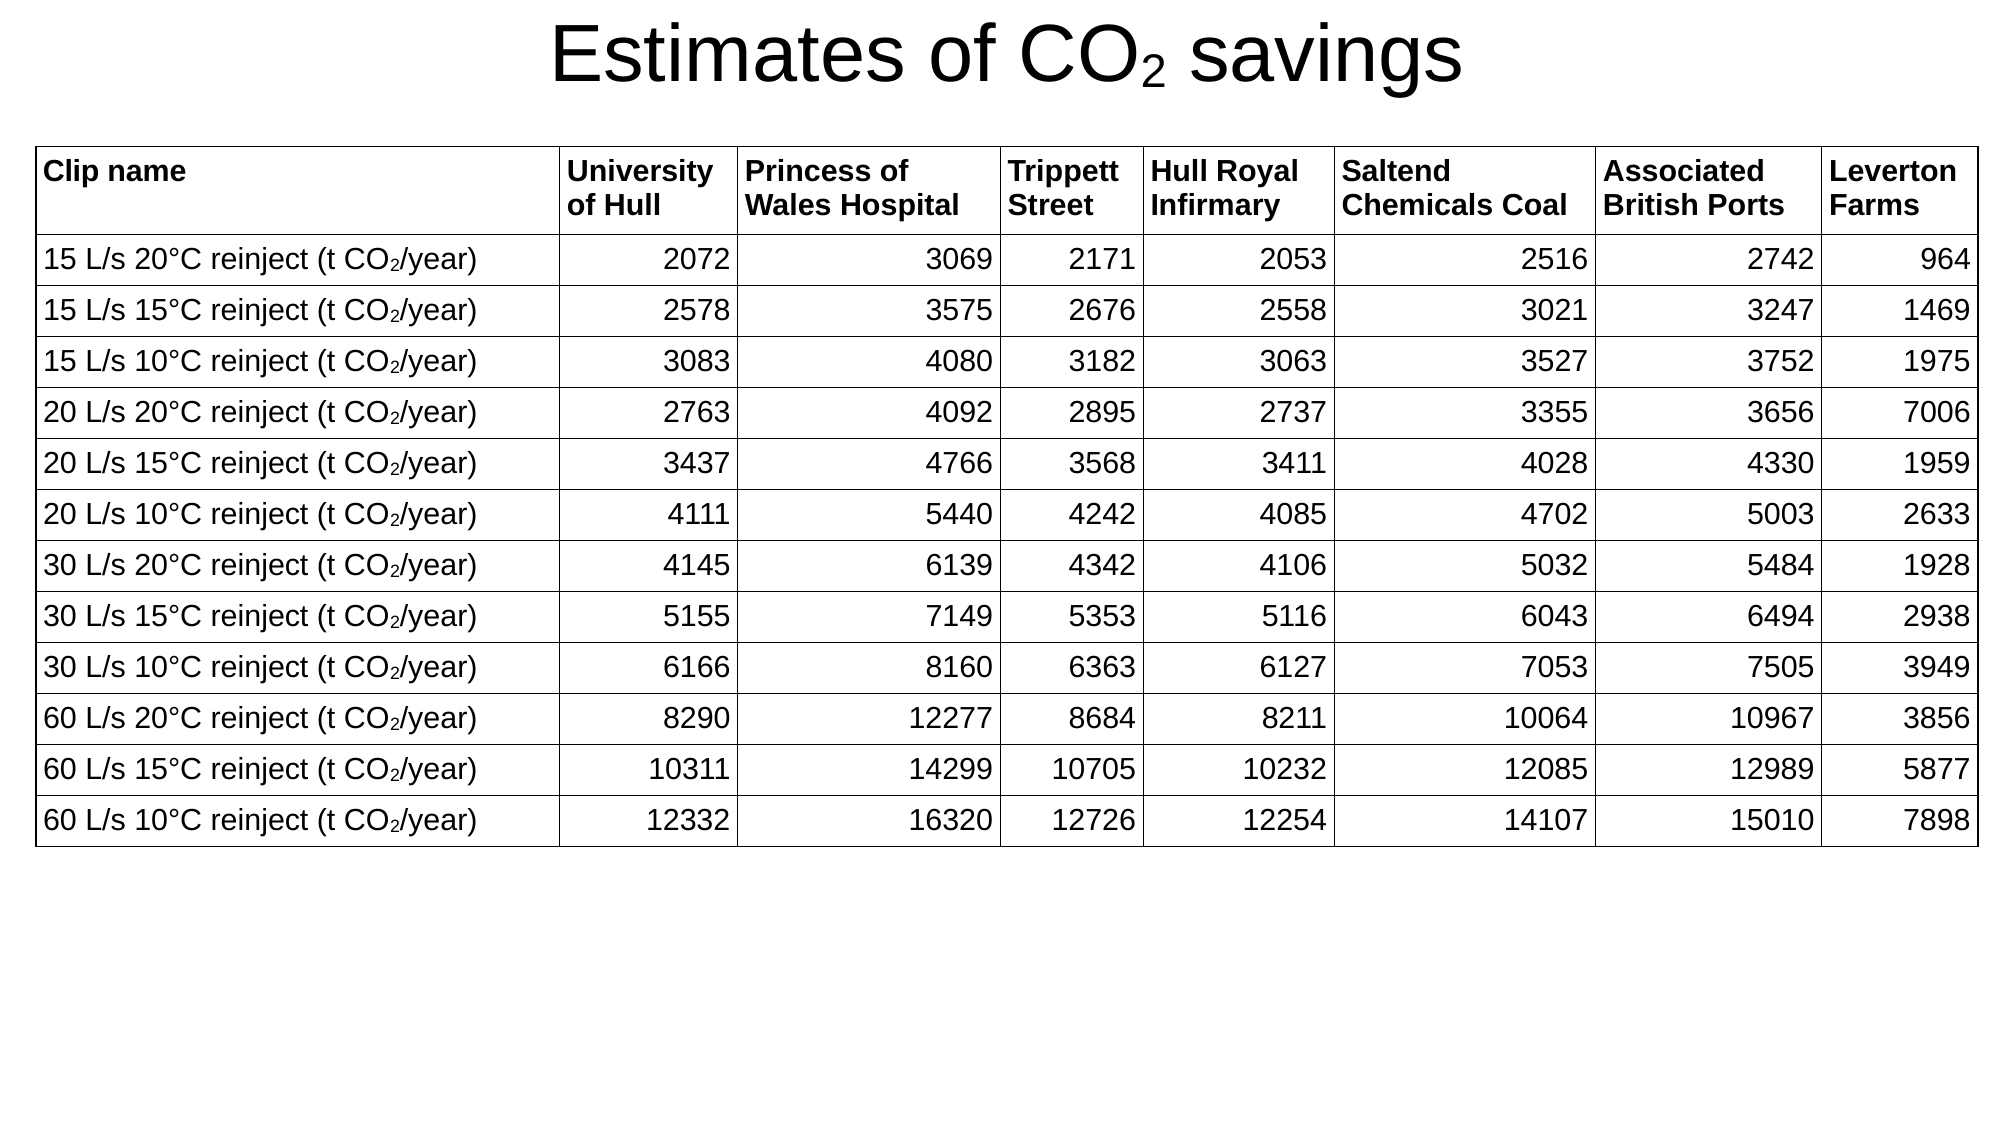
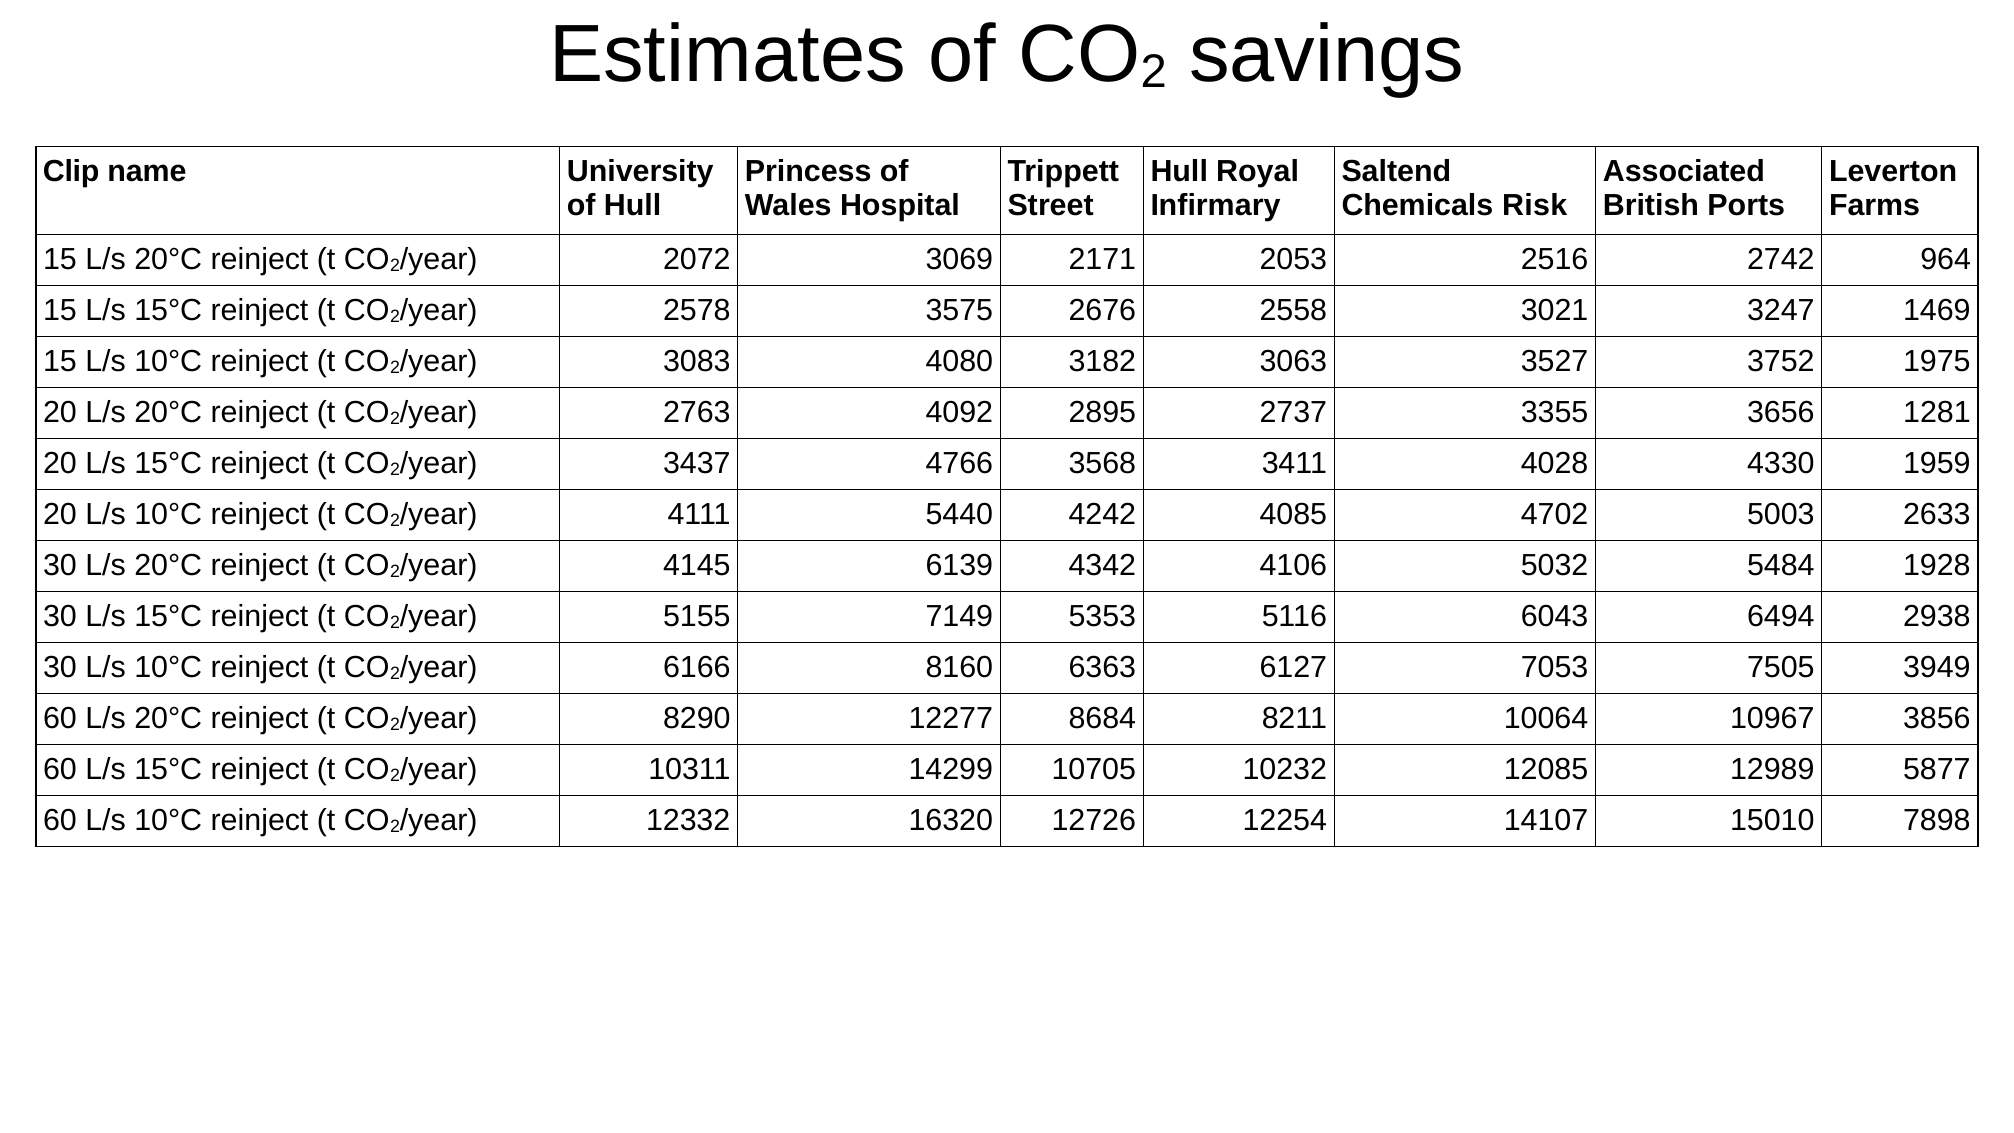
Coal: Coal -> Risk
7006: 7006 -> 1281
